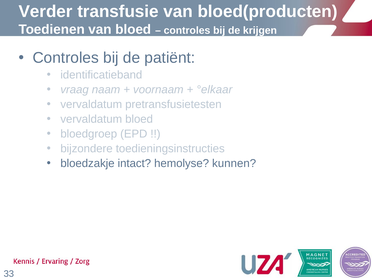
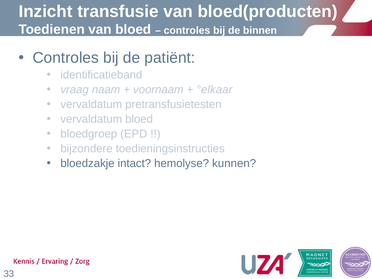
Verder: Verder -> Inzicht
krijgen: krijgen -> binnen
